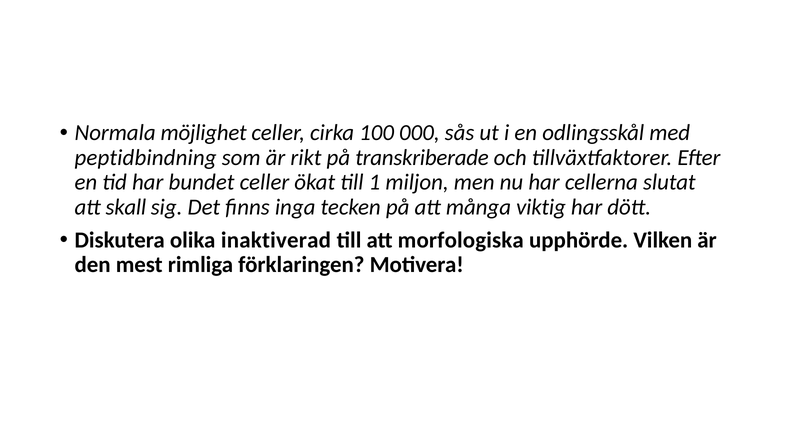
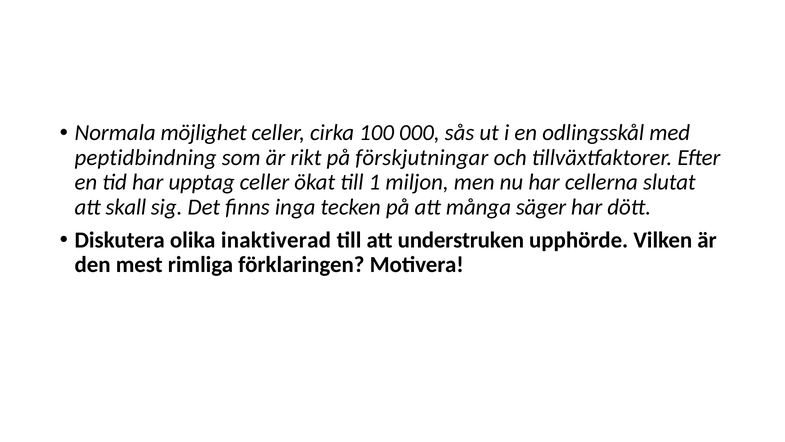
transkriberade: transkriberade -> förskjutningar
bundet: bundet -> upptag
viktig: viktig -> säger
morfologiska: morfologiska -> understruken
